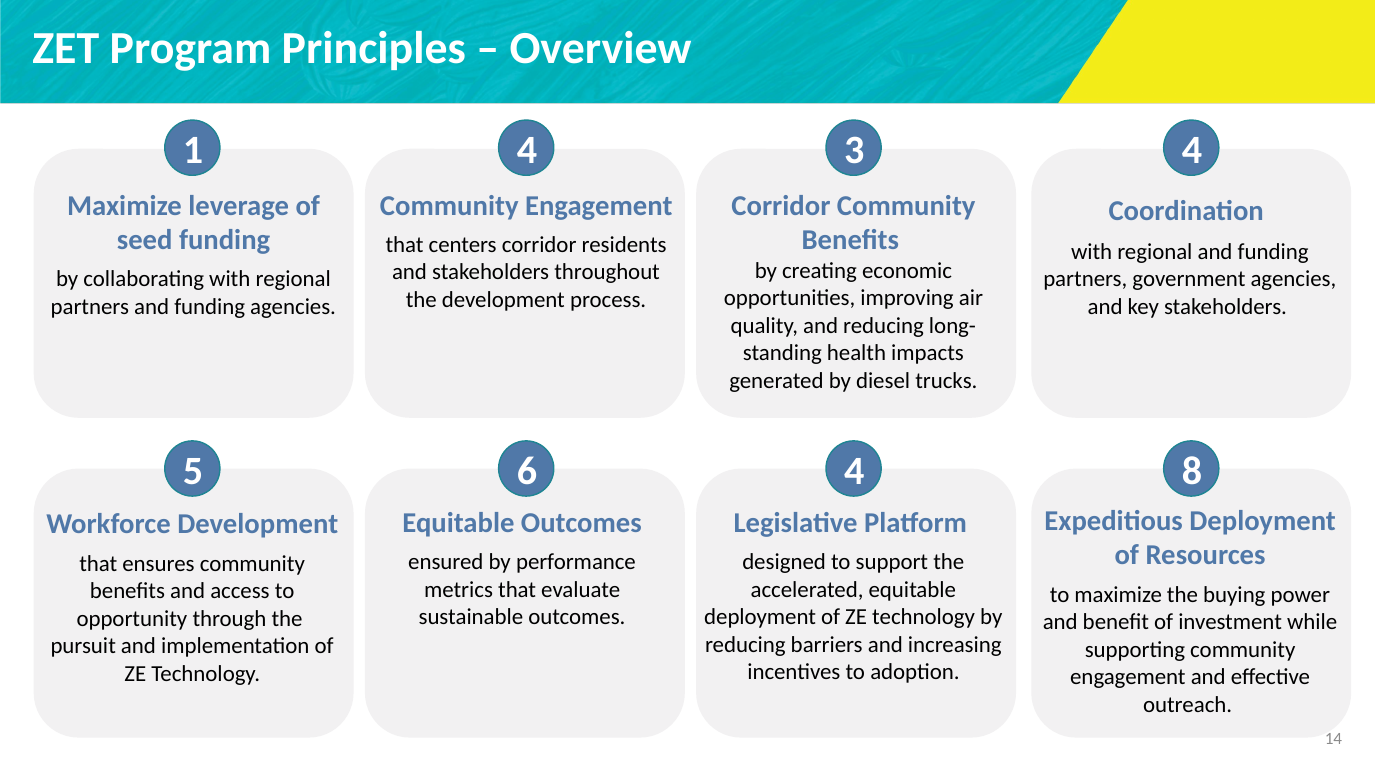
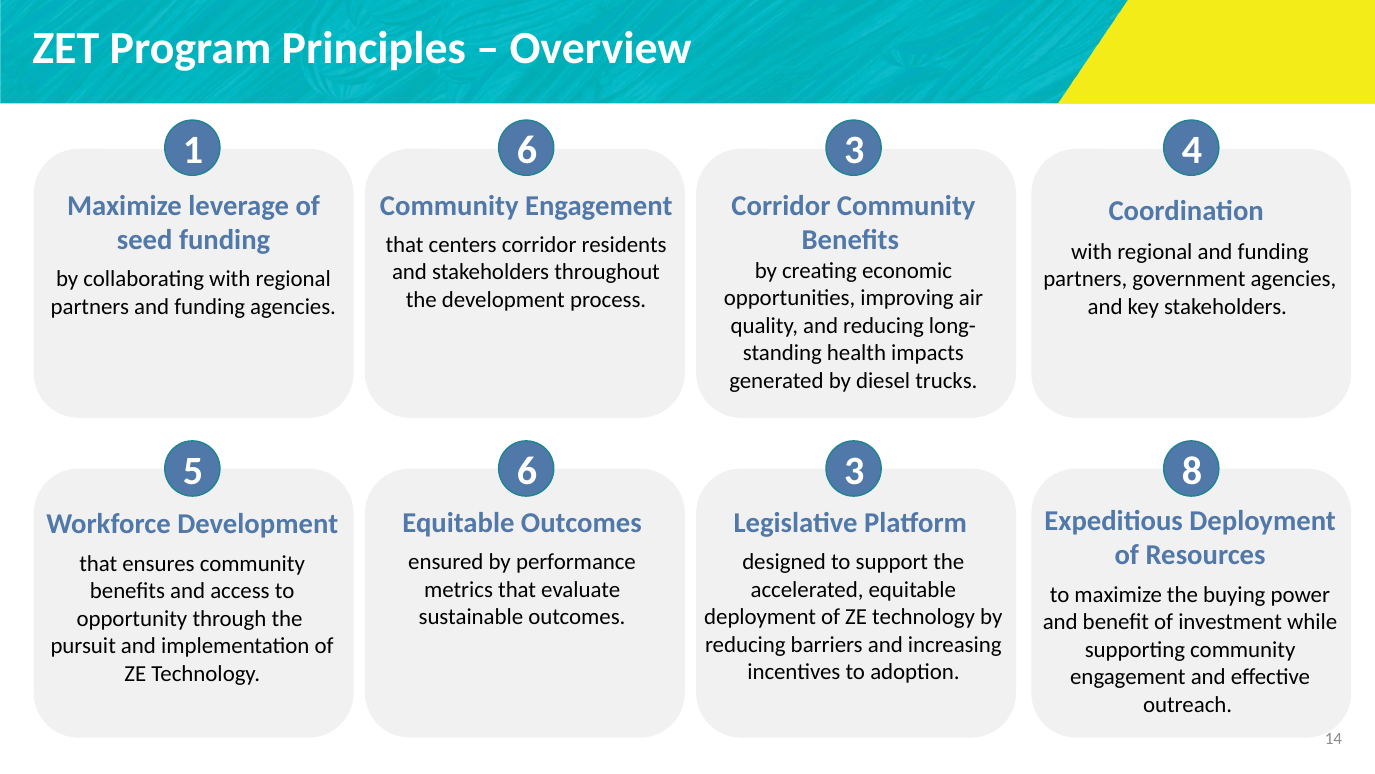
1 4: 4 -> 6
5 6 4: 4 -> 3
